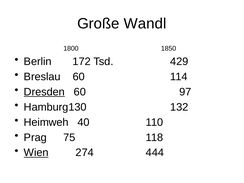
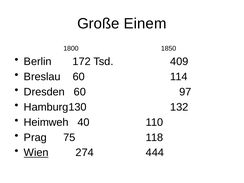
Wandl: Wandl -> Einem
429: 429 -> 409
Dresden underline: present -> none
